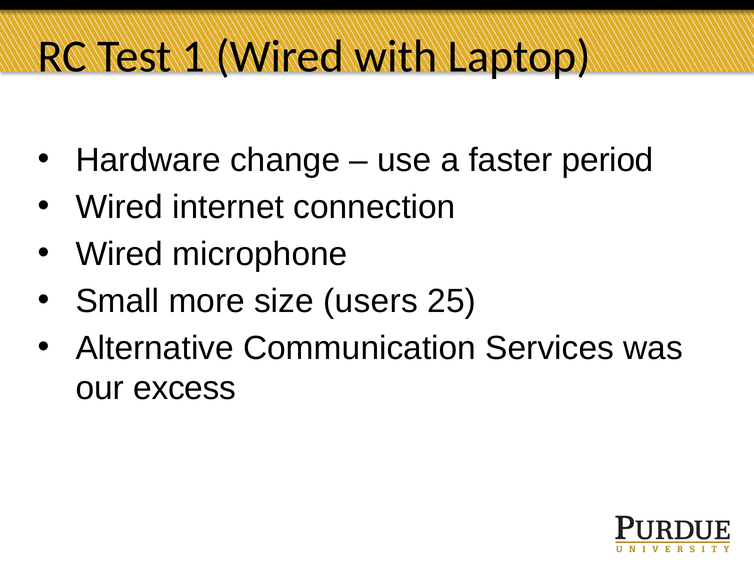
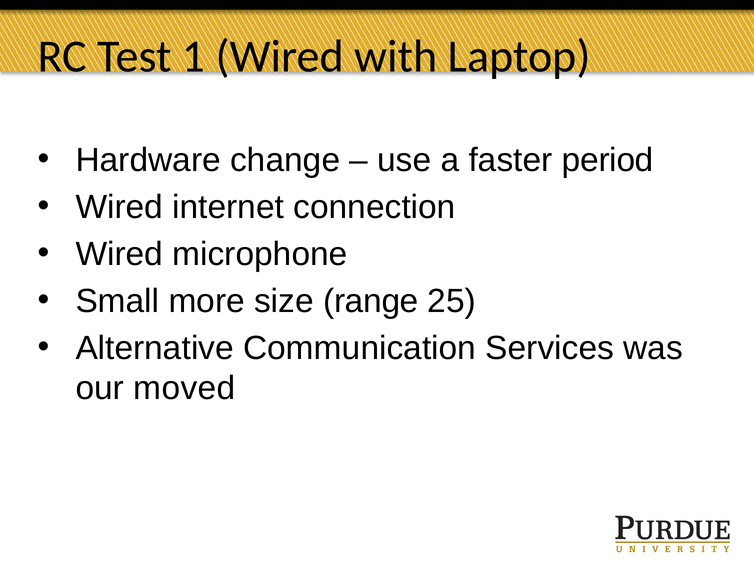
users: users -> range
excess: excess -> moved
